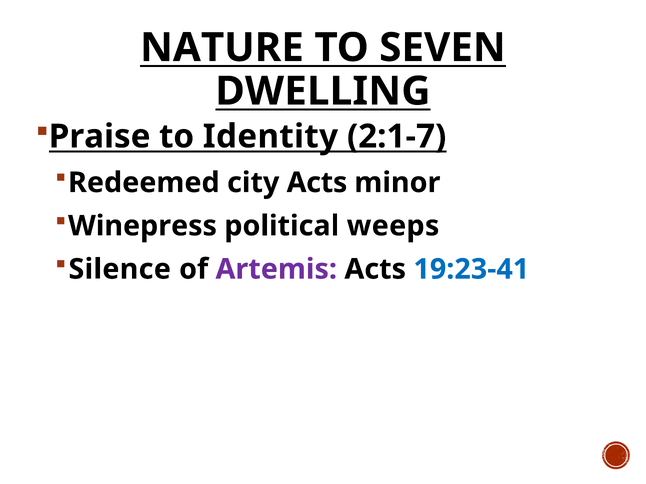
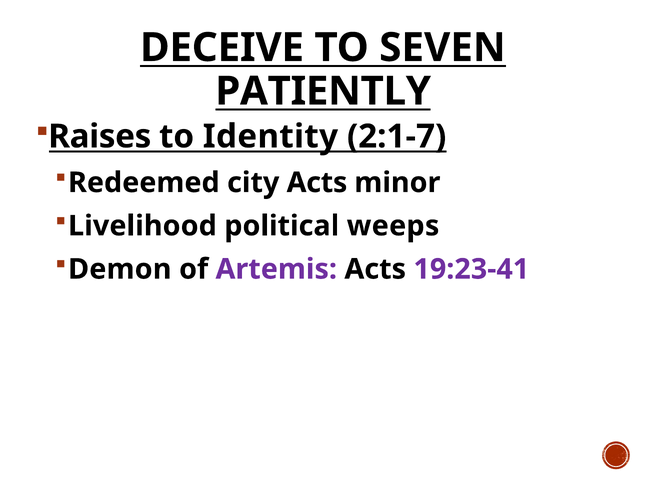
NATURE: NATURE -> DECEIVE
DWELLING: DWELLING -> PATIENTLY
Praise: Praise -> Raises
Winepress: Winepress -> Livelihood
Silence: Silence -> Demon
19:23-41 colour: blue -> purple
